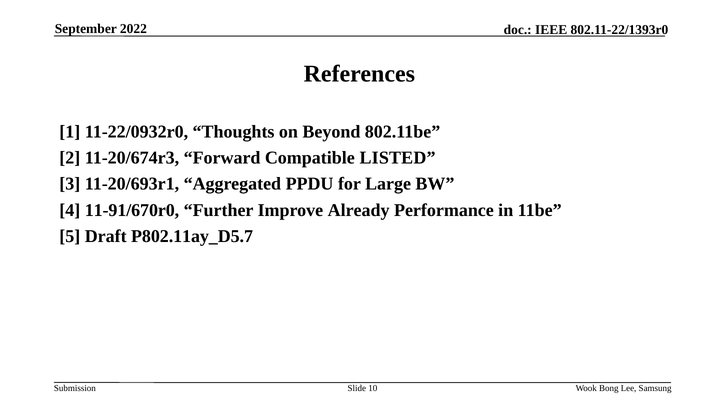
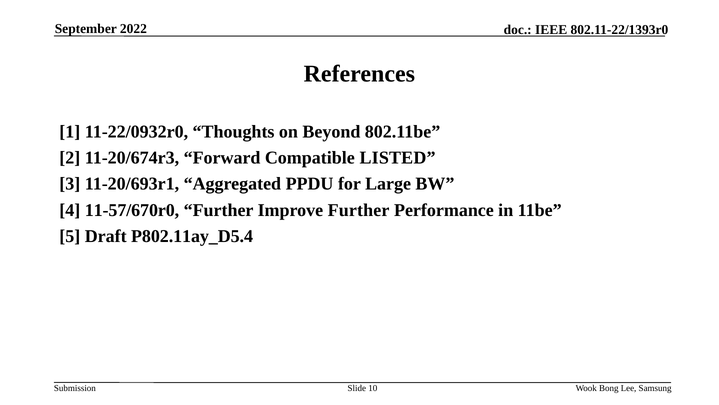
11-91/670r0: 11-91/670r0 -> 11-57/670r0
Improve Already: Already -> Further
P802.11ay_D5.7: P802.11ay_D5.7 -> P802.11ay_D5.4
